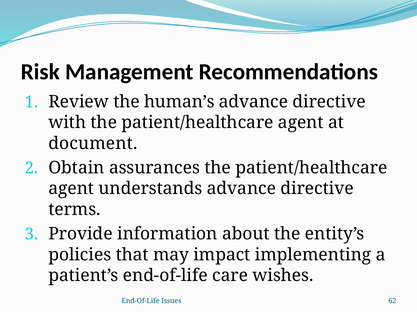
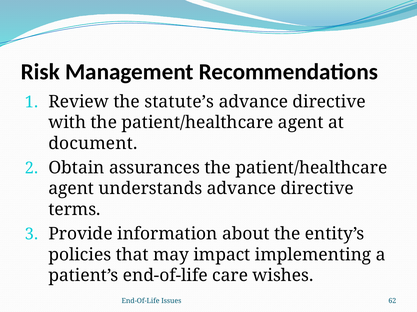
human’s: human’s -> statute’s
